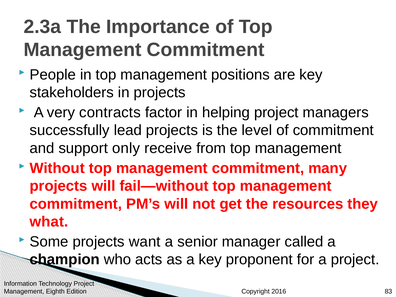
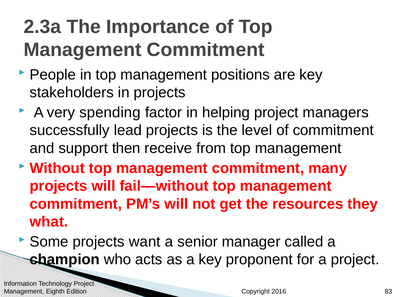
contracts: contracts -> spending
only: only -> then
